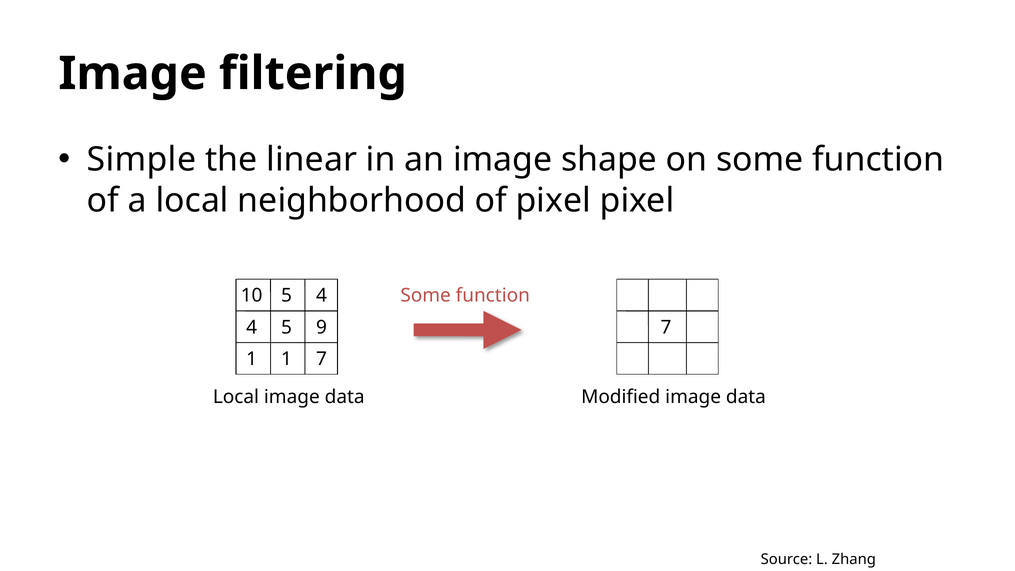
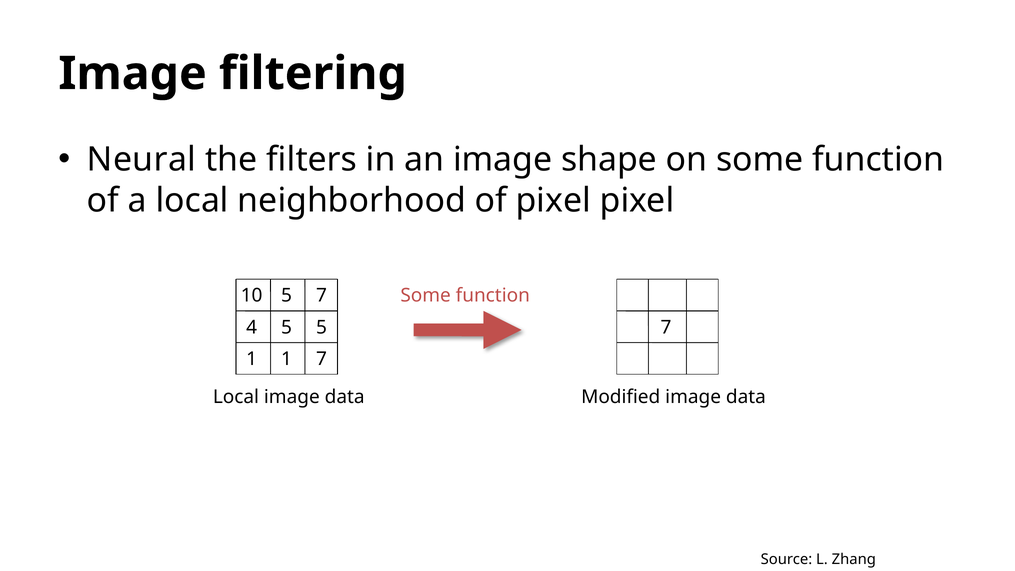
Simple: Simple -> Neural
linear: linear -> filters
5 4: 4 -> 7
5 9: 9 -> 5
